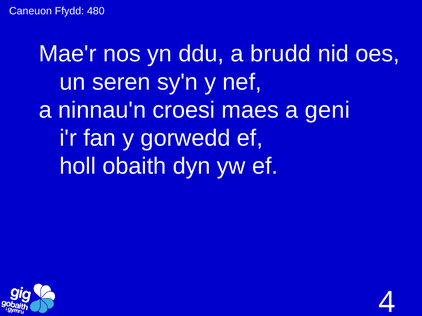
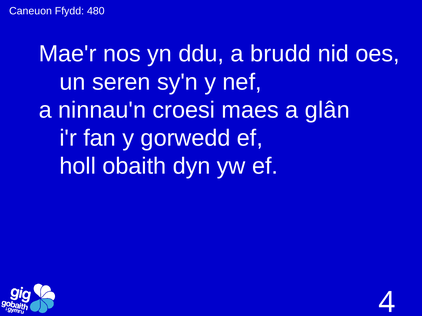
geni: geni -> glân
